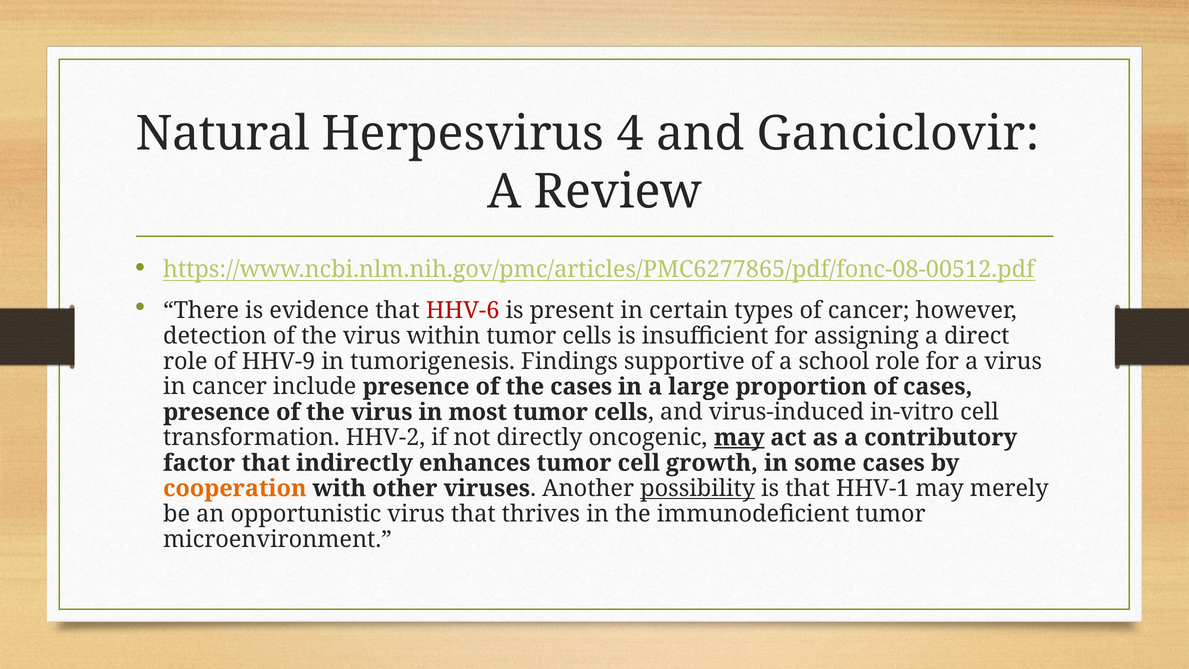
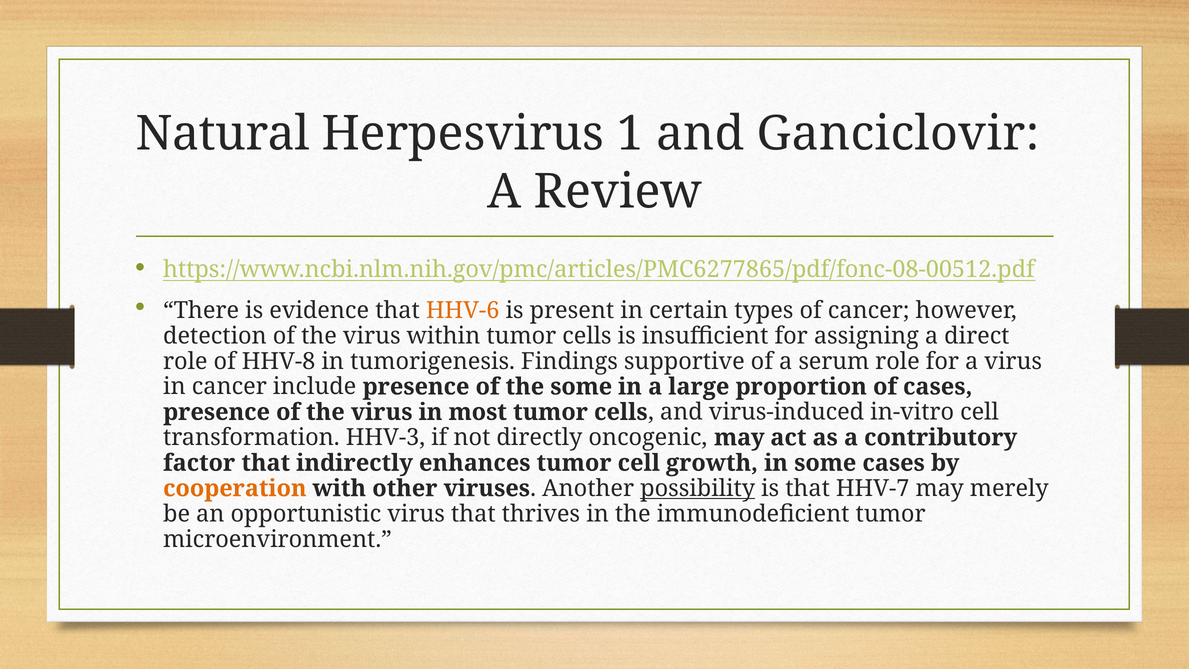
4: 4 -> 1
HHV-6 colour: red -> orange
HHV-9: HHV-9 -> HHV-8
school: school -> serum
the cases: cases -> some
HHV-2: HHV-2 -> HHV-3
may at (739, 437) underline: present -> none
HHV-1: HHV-1 -> HHV-7
